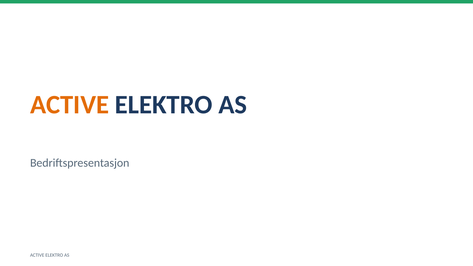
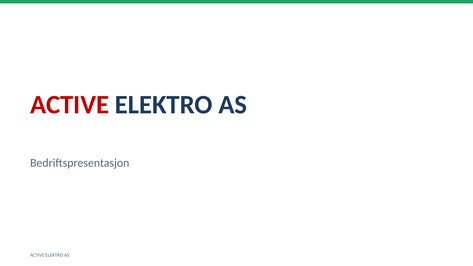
ACTIVE at (70, 105) colour: orange -> red
